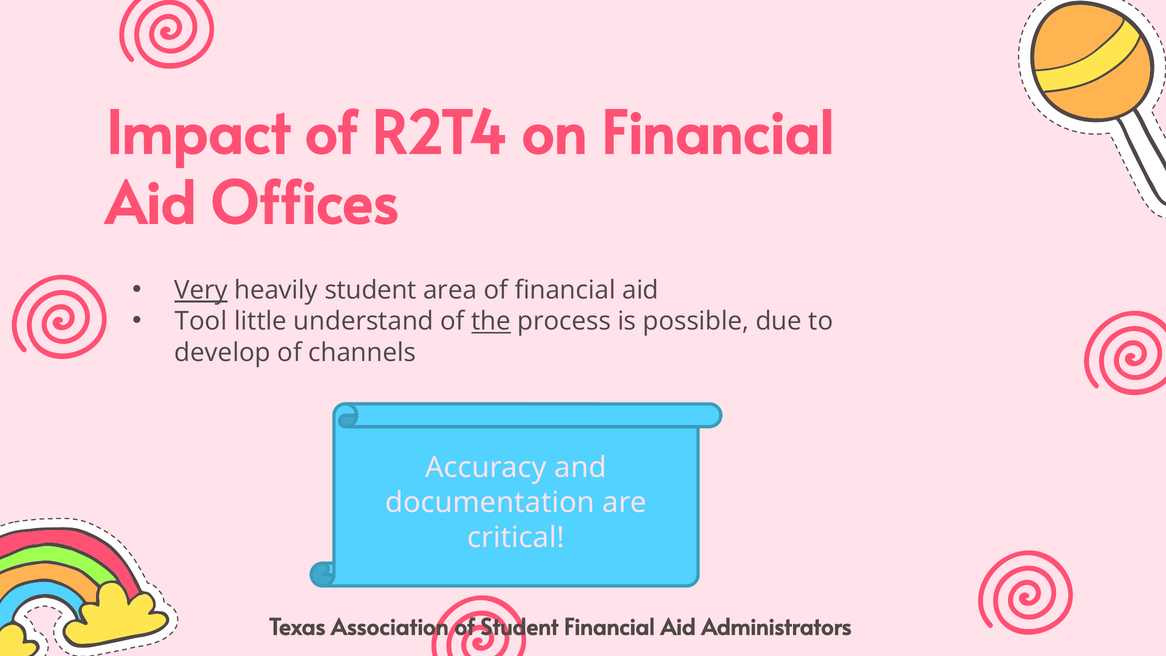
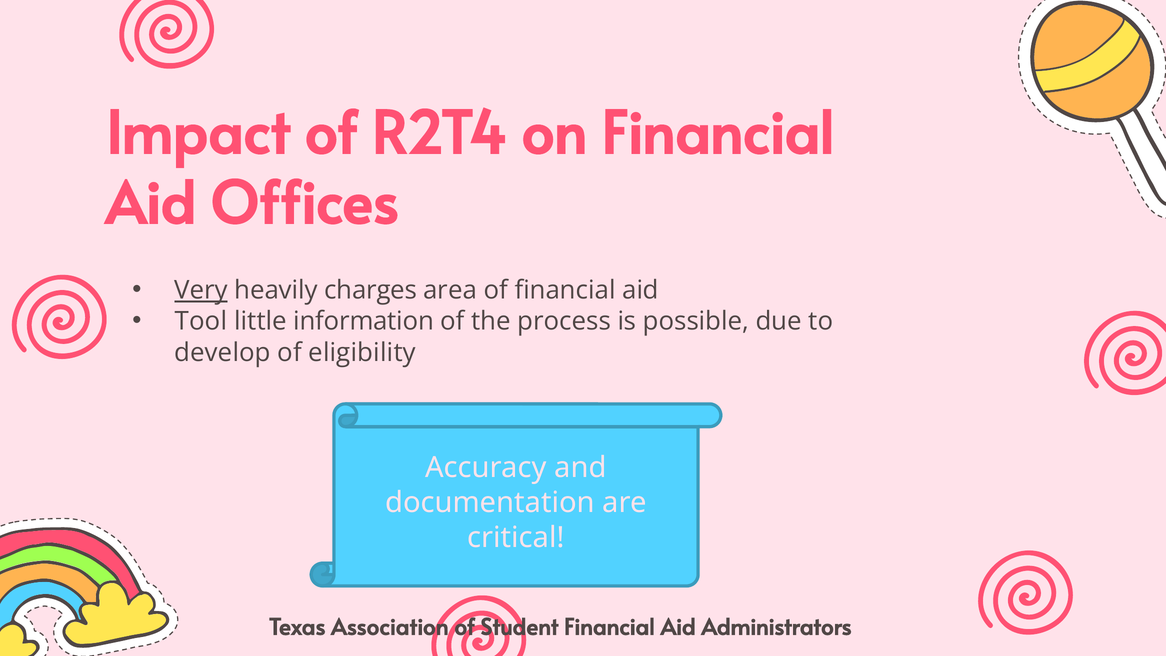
heavily student: student -> charges
understand: understand -> information
the underline: present -> none
channels: channels -> eligibility
